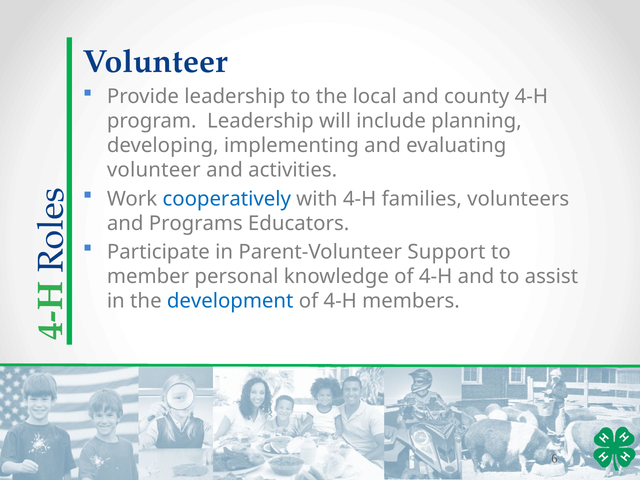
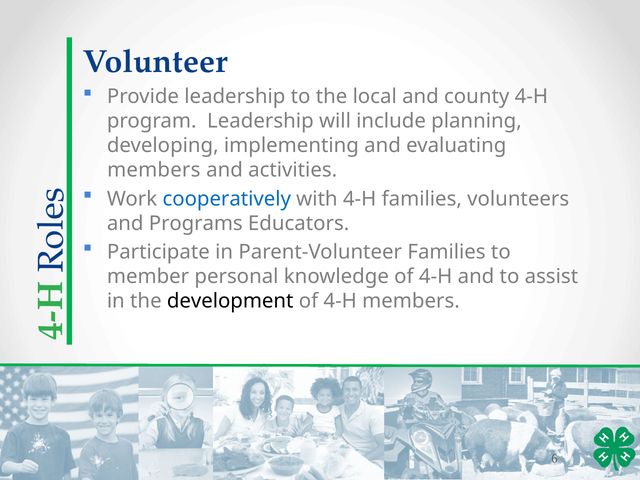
volunteer at (154, 170): volunteer -> members
Parent-Volunteer Support: Support -> Families
development colour: blue -> black
